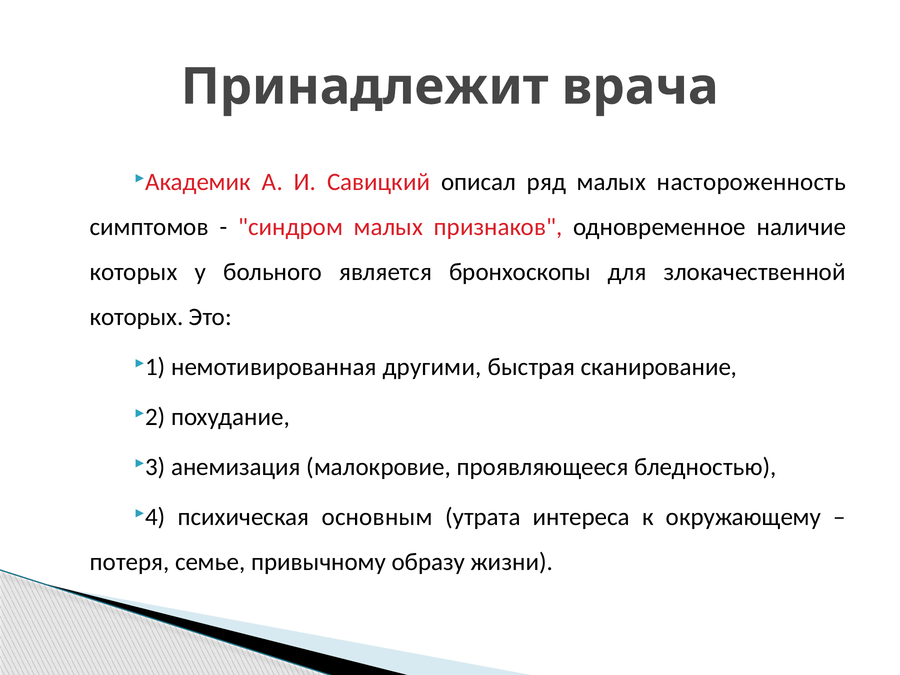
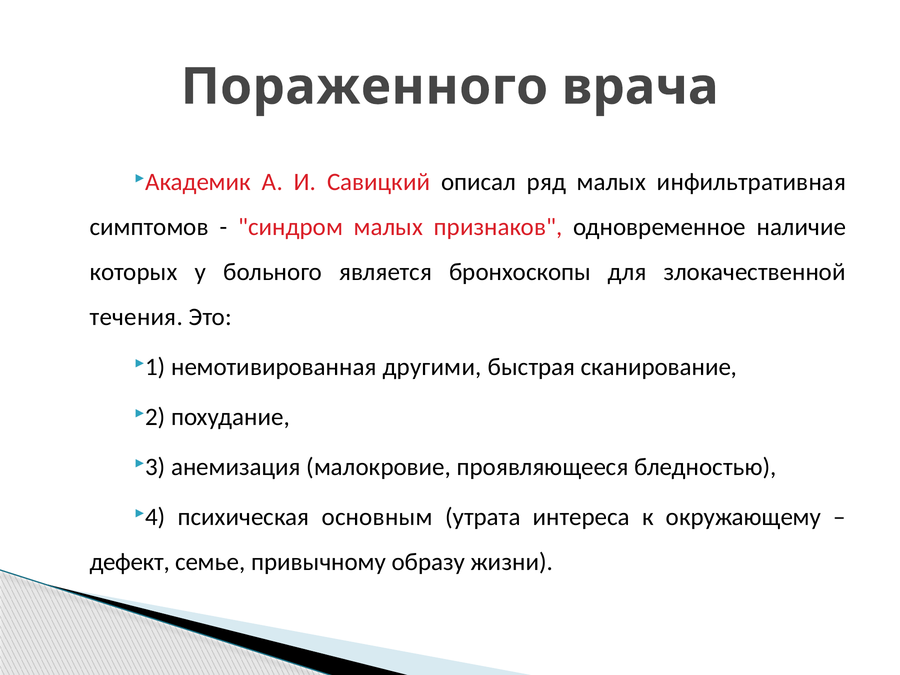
Принадлежит: Принадлежит -> Пораженного
настороженность: настороженность -> инфильтративная
которых at (137, 317): которых -> течения
потеря: потеря -> дефект
